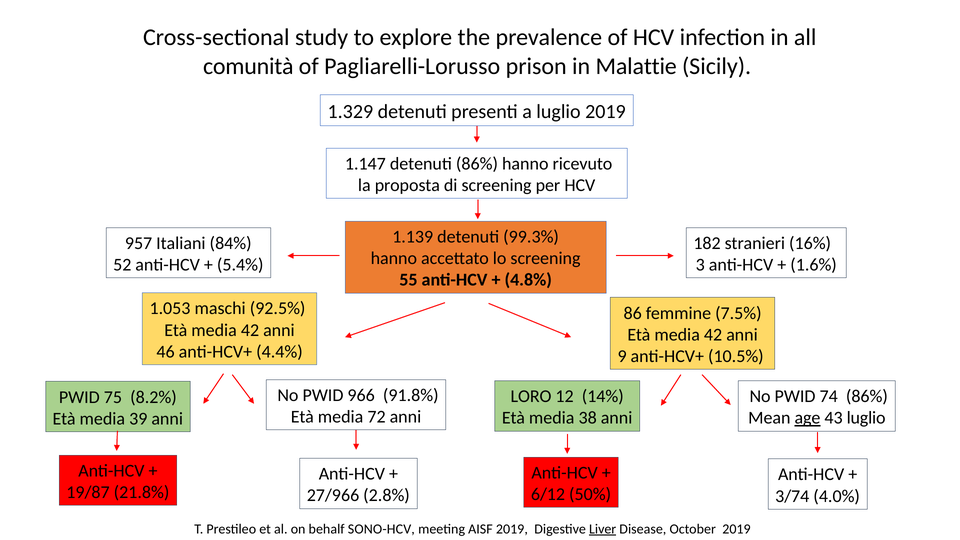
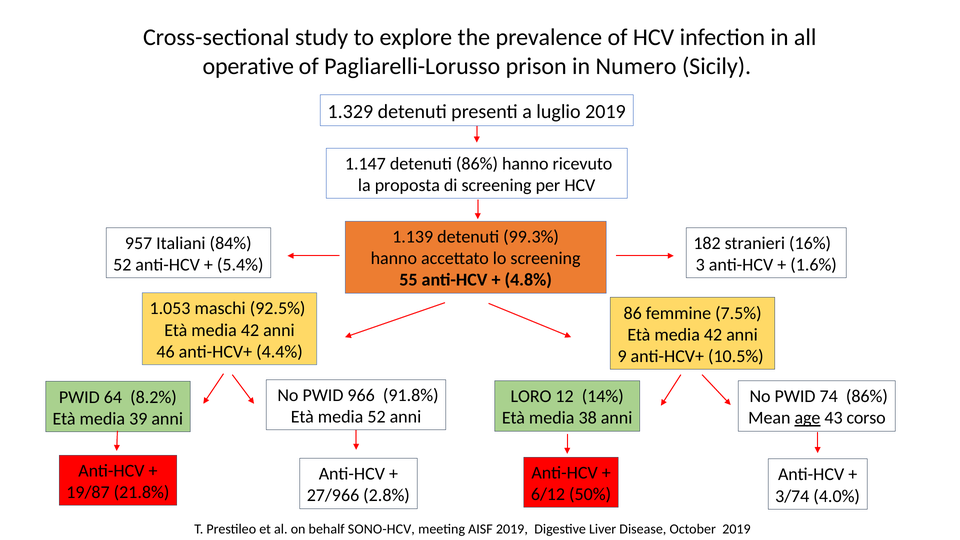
comunità: comunità -> operative
Malattie: Malattie -> Numero
75: 75 -> 64
media 72: 72 -> 52
43 luglio: luglio -> corso
Liver underline: present -> none
